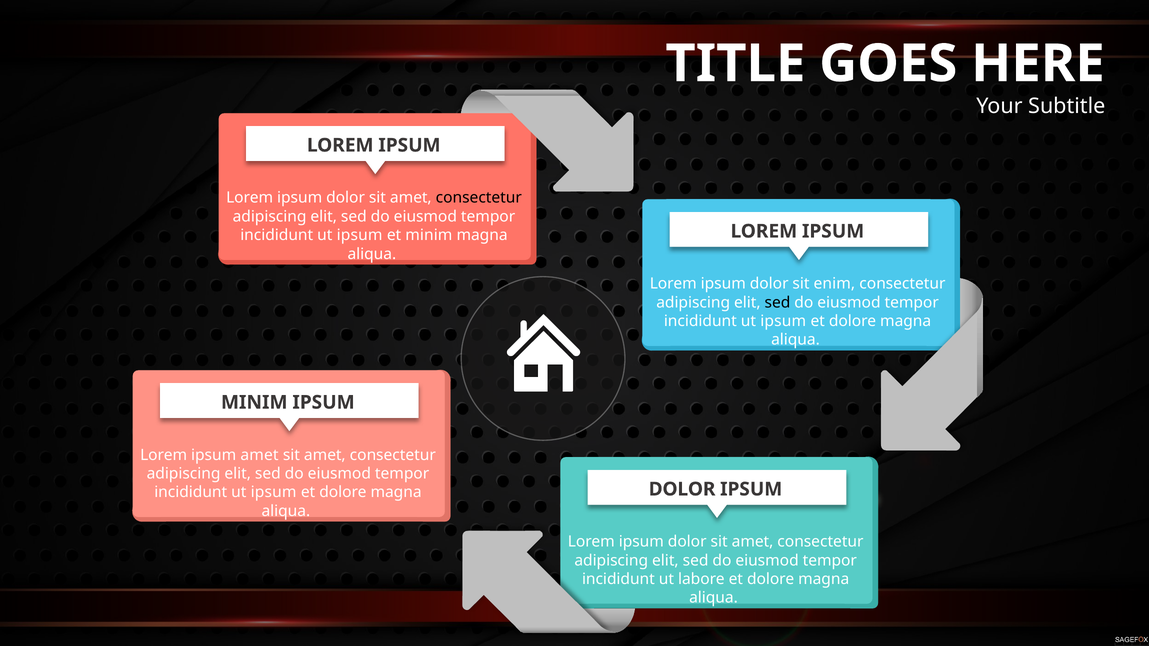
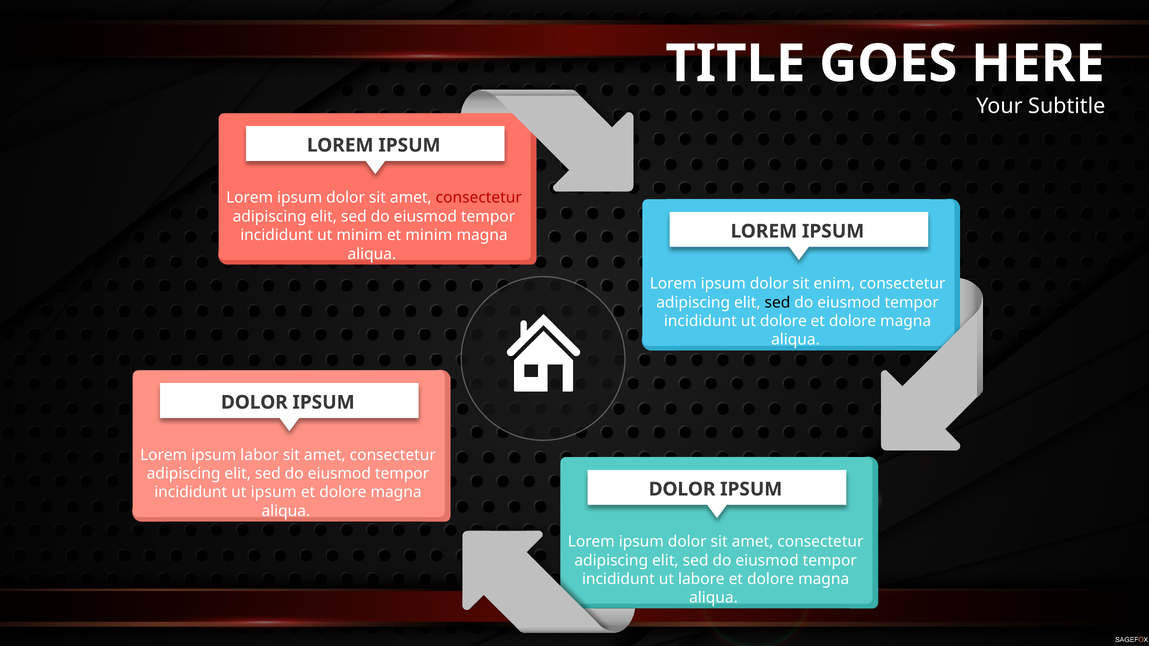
consectetur at (479, 198) colour: black -> red
ipsum at (360, 235): ipsum -> minim
ipsum at (783, 321): ipsum -> dolore
MINIM at (254, 403): MINIM -> DOLOR
ipsum amet: amet -> labor
